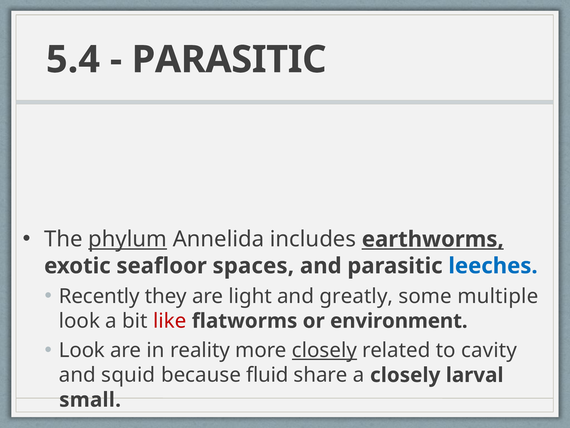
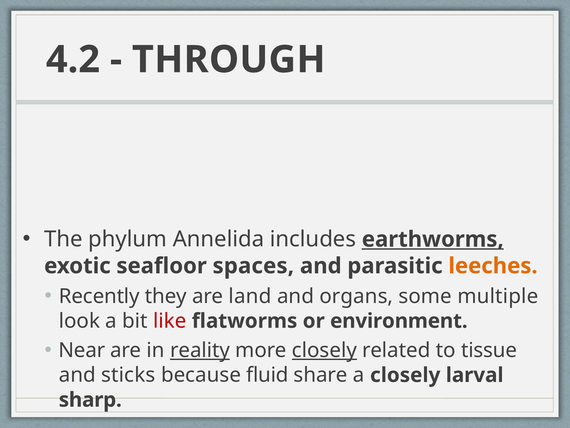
5.4: 5.4 -> 4.2
PARASITIC at (229, 60): PARASITIC -> THROUGH
phylum underline: present -> none
leeches colour: blue -> orange
light: light -> land
greatly: greatly -> organs
Look at (82, 350): Look -> Near
reality underline: none -> present
cavity: cavity -> tissue
squid: squid -> sticks
small: small -> sharp
